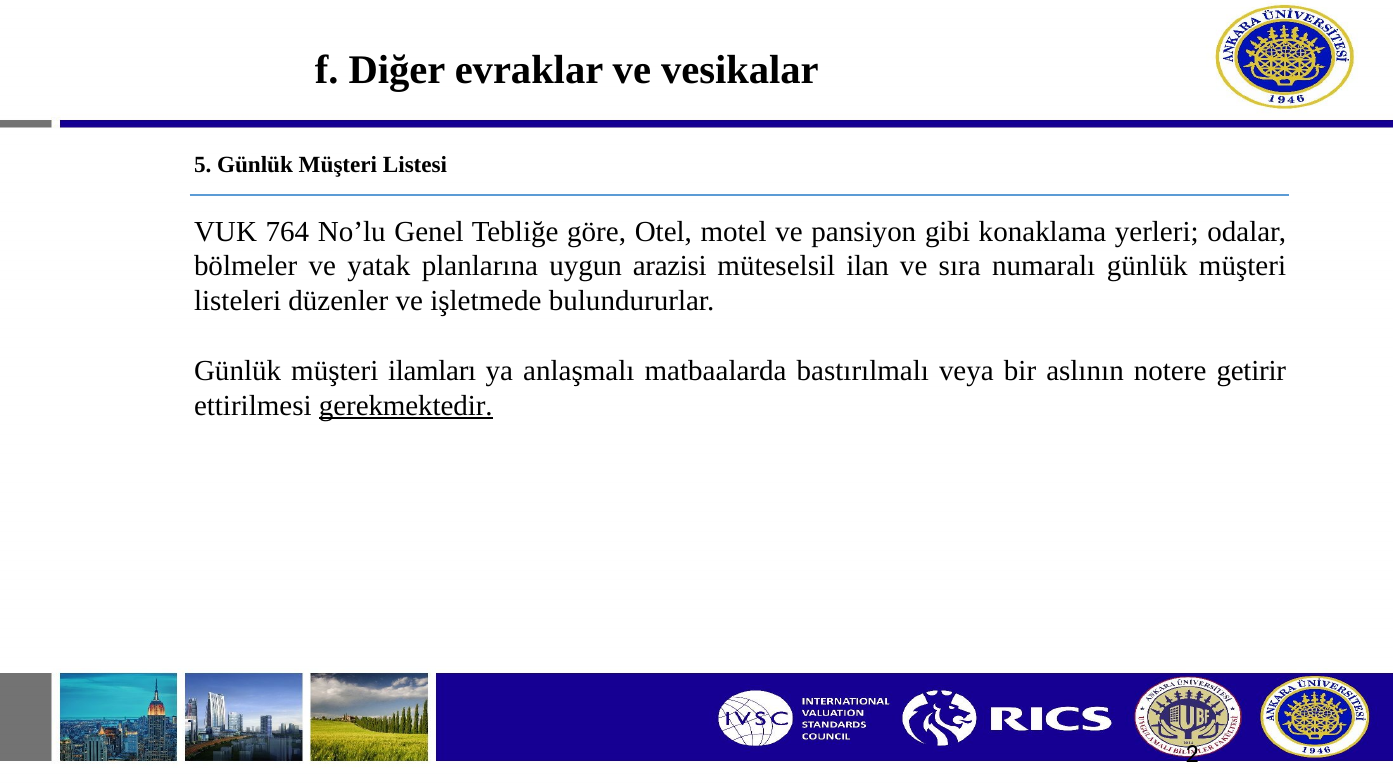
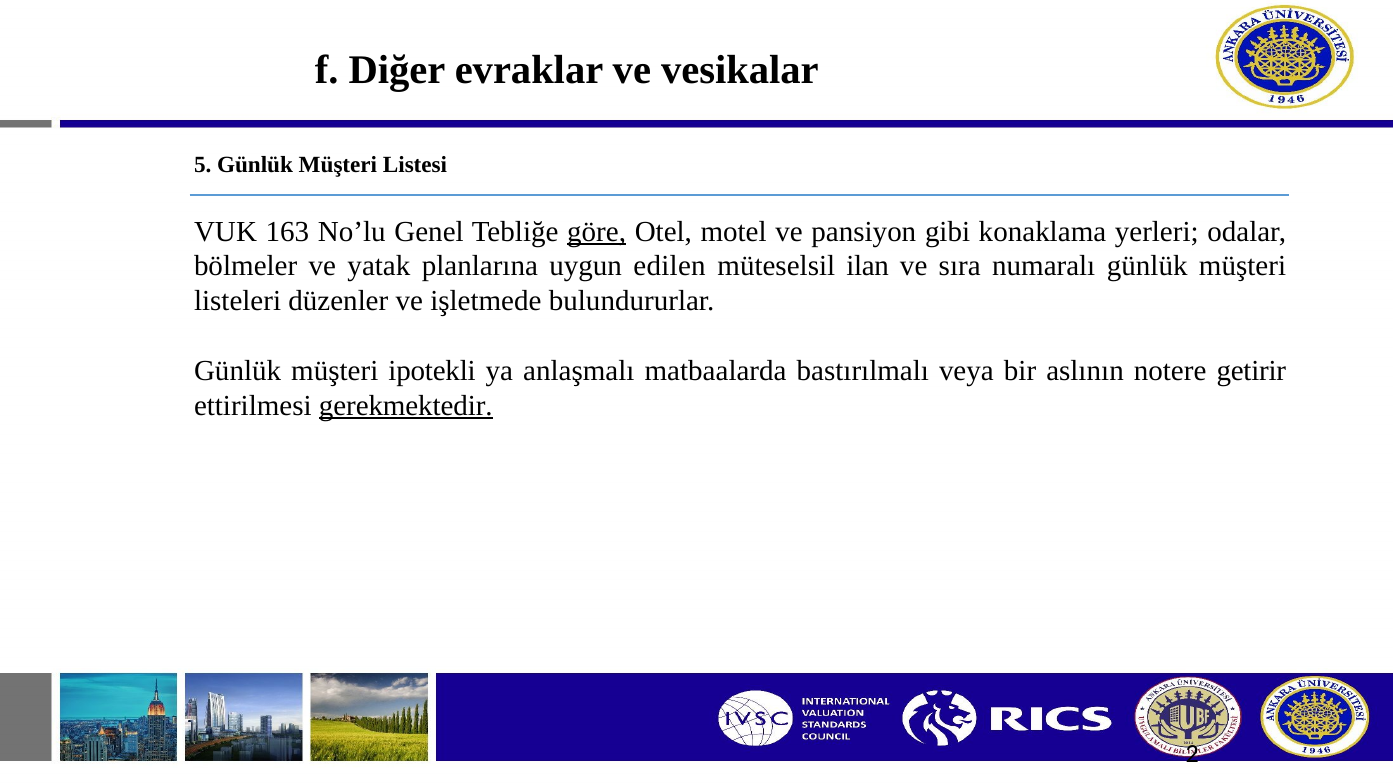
764: 764 -> 163
göre underline: none -> present
arazisi: arazisi -> edilen
ilamları: ilamları -> ipotekli
